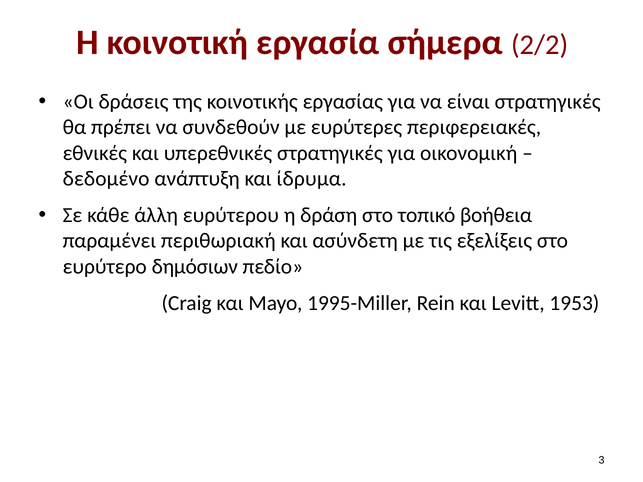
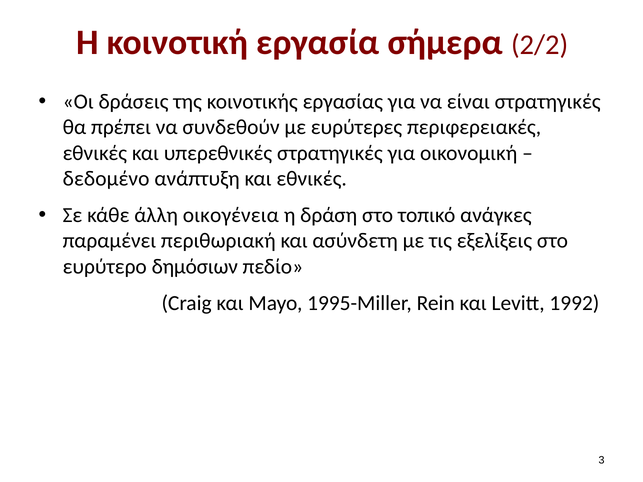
και ίδρυμα: ίδρυμα -> εθνικές
ευρύτερου: ευρύτερου -> οικογένεια
βοήθεια: βοήθεια -> ανάγκες
1953: 1953 -> 1992
